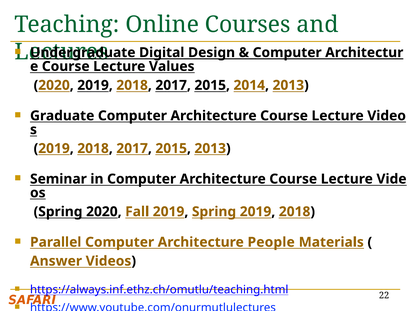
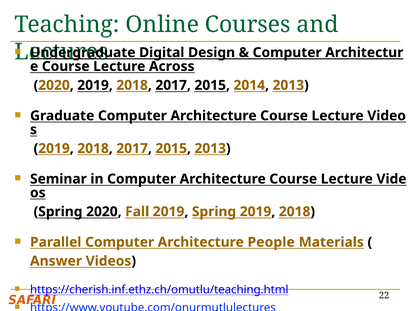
Values: Values -> Across
https://always.inf.ethz.ch/omutlu/teaching.html: https://always.inf.ethz.ch/omutlu/teaching.html -> https://cherish.inf.ethz.ch/omutlu/teaching.html
